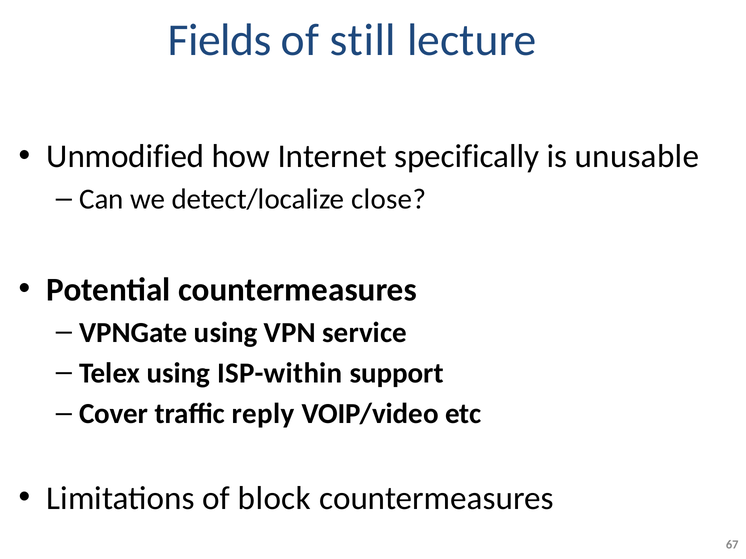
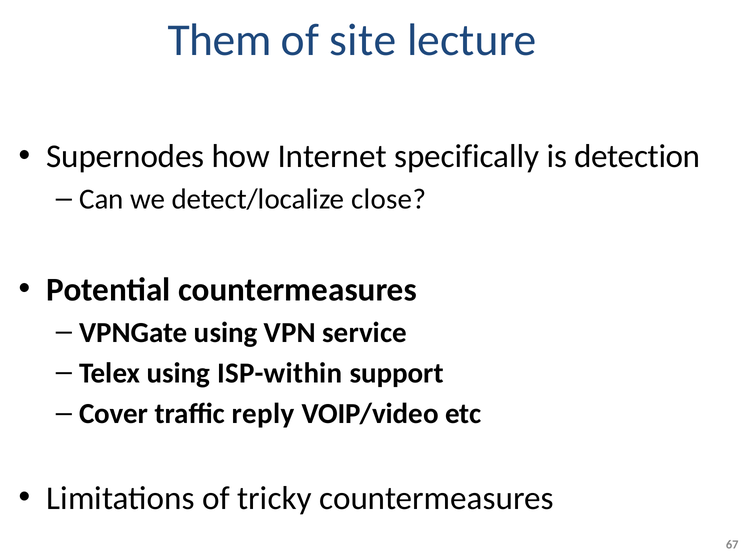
Fields: Fields -> Them
still: still -> site
Unmodified: Unmodified -> Supernodes
unusable: unusable -> detection
block: block -> tricky
